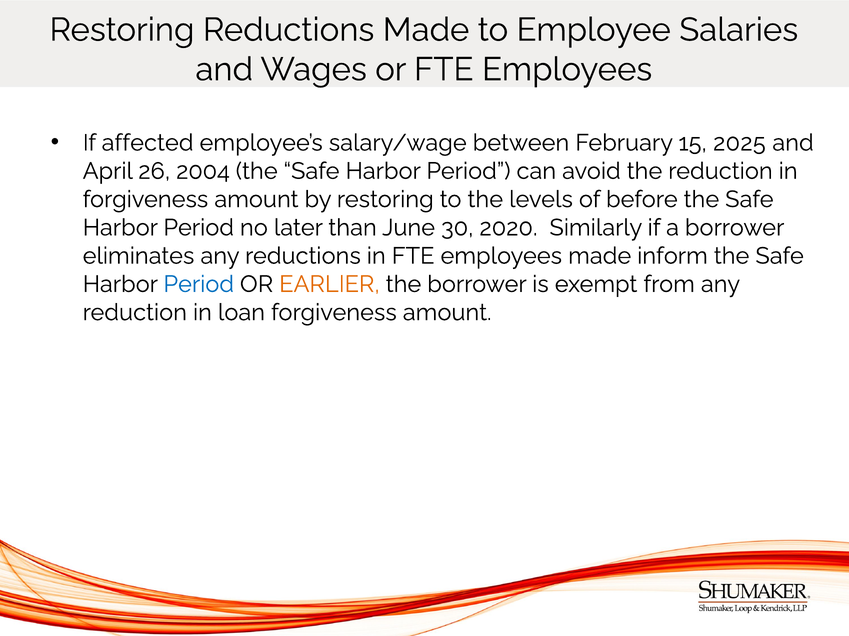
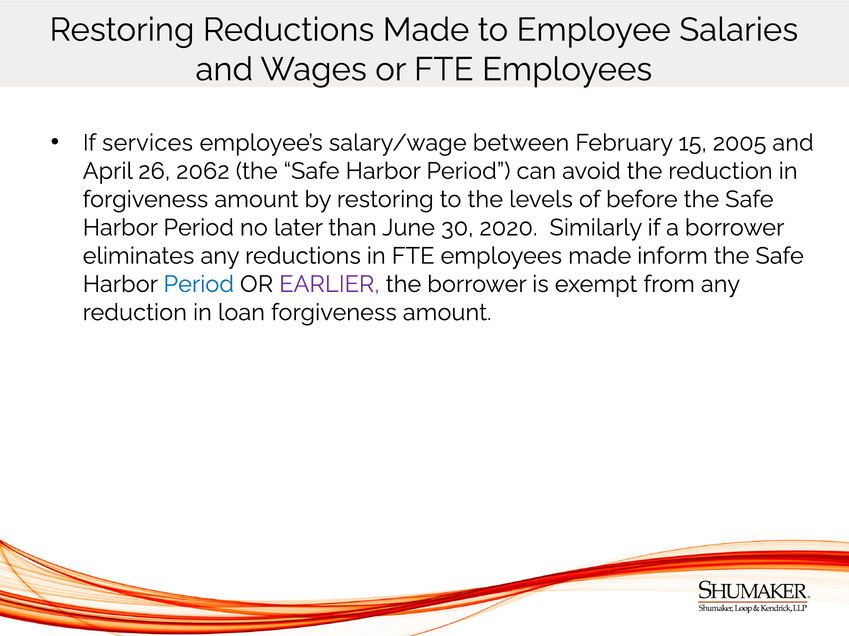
affected: affected -> services
2025: 2025 -> 2005
2004: 2004 -> 2062
EARLIER colour: orange -> purple
